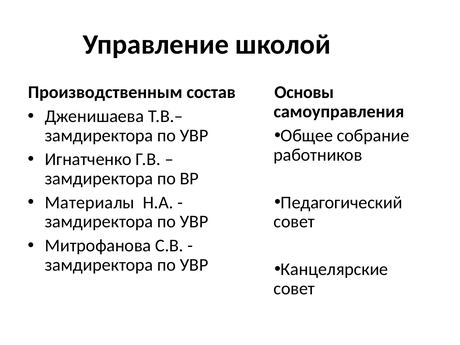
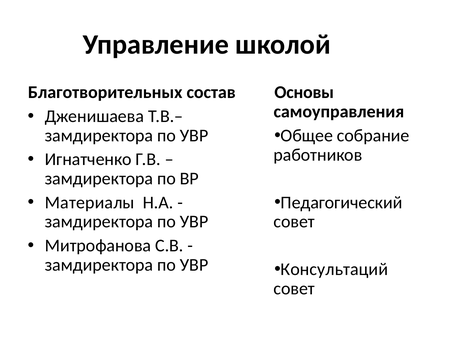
Производственным: Производственным -> Благотворительных
Канцелярские: Канцелярские -> Консультаций
